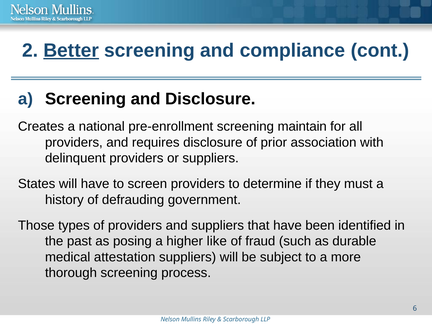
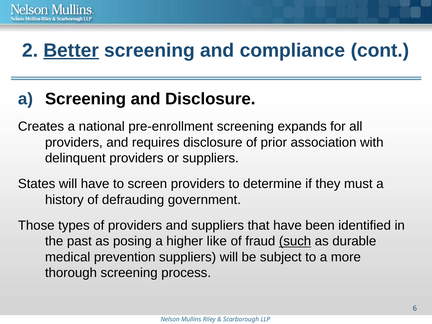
maintain: maintain -> expands
such underline: none -> present
attestation: attestation -> prevention
